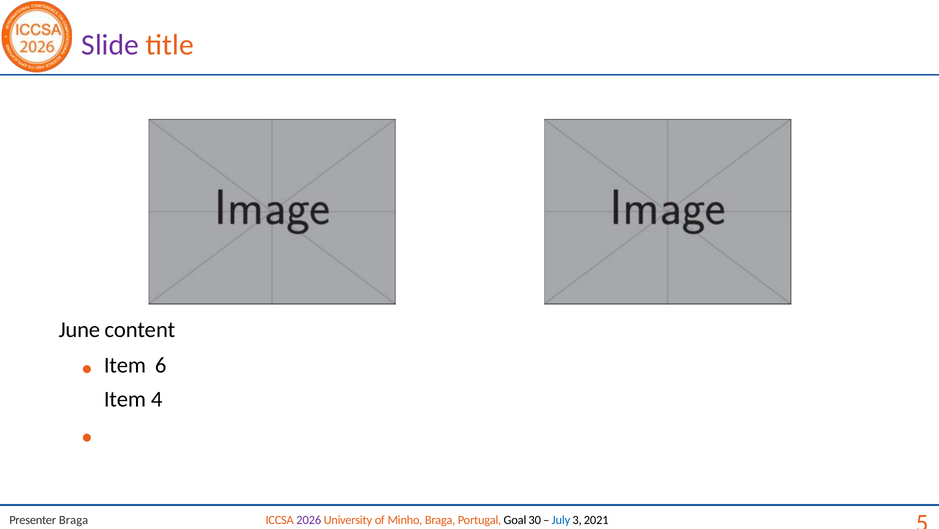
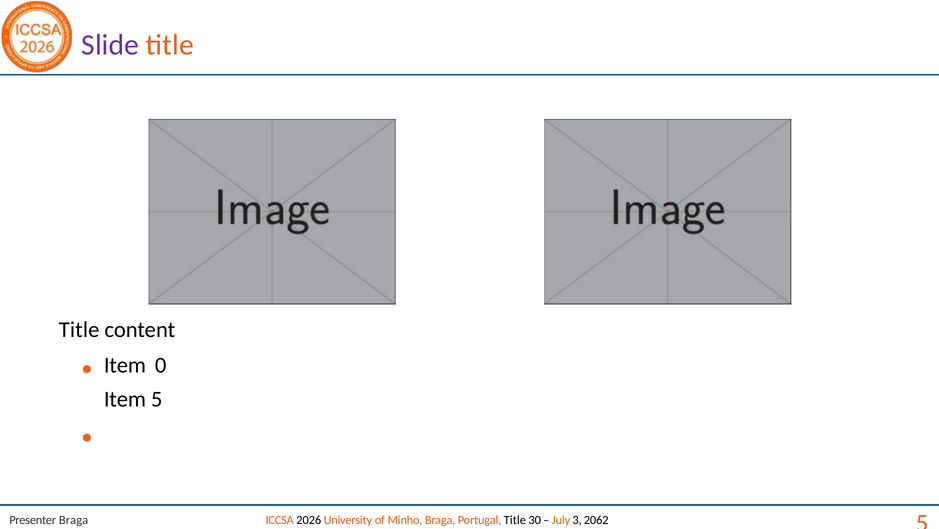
June at (79, 330): June -> Title
6: 6 -> 0
Item 4: 4 -> 5
2026 colour: purple -> black
Portugal Goal: Goal -> Title
July colour: blue -> orange
2021: 2021 -> 2062
